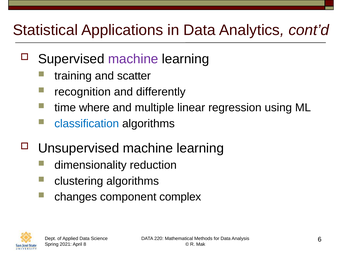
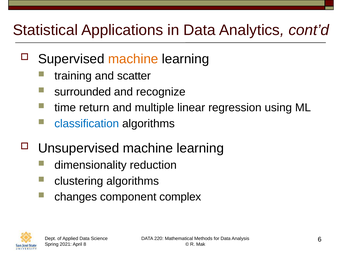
machine at (133, 59) colour: purple -> orange
recognition: recognition -> surrounded
differently: differently -> recognize
where: where -> return
